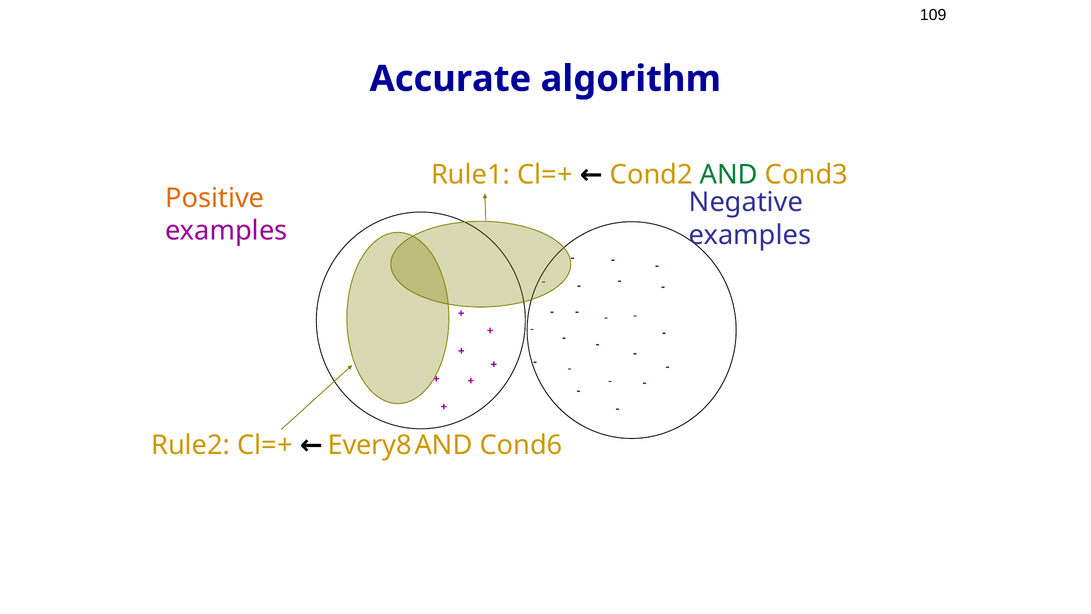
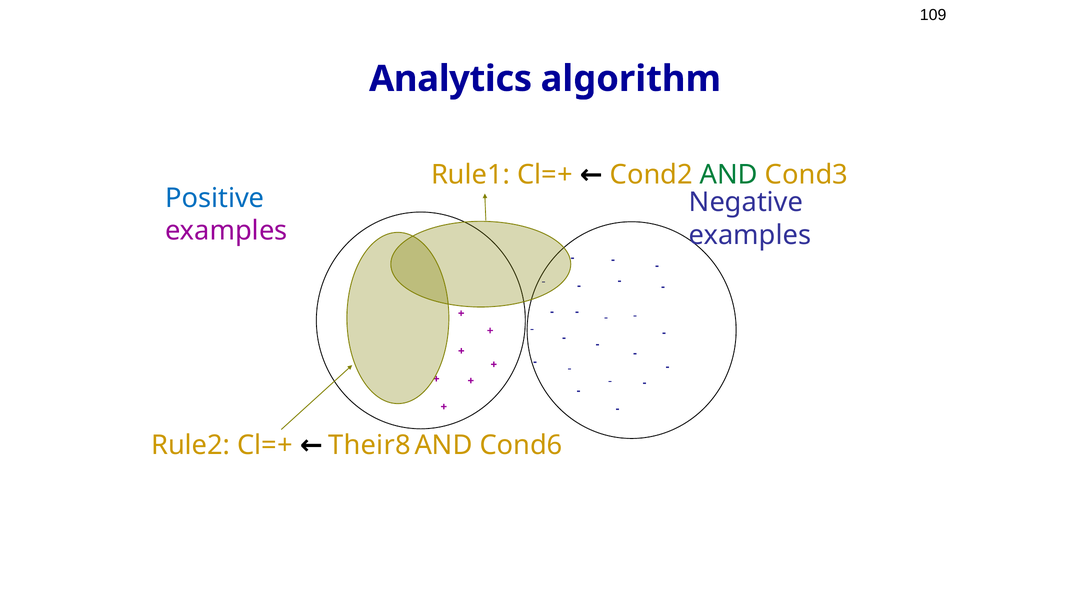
Accurate: Accurate -> Analytics
Positive colour: orange -> blue
Every8: Every8 -> Their8
